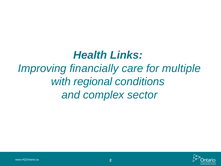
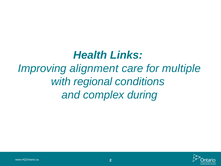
financially: financially -> alignment
sector: sector -> during
